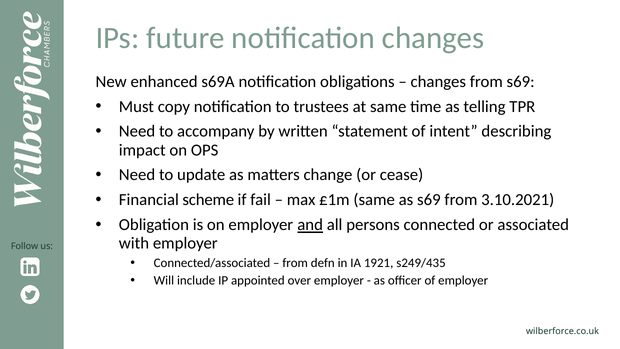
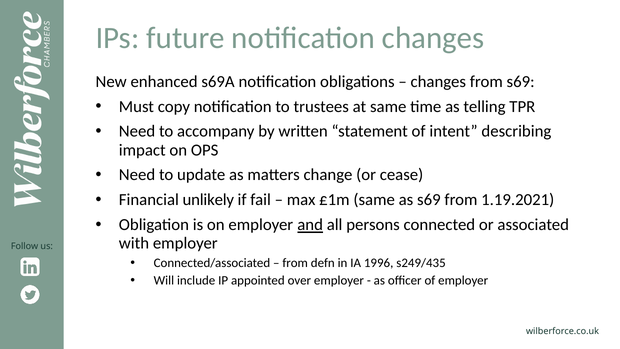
scheme: scheme -> unlikely
3.10.2021: 3.10.2021 -> 1.19.2021
1921: 1921 -> 1996
